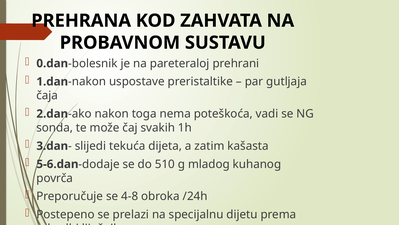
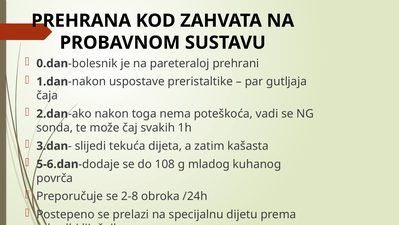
510: 510 -> 108
4-8: 4-8 -> 2-8
